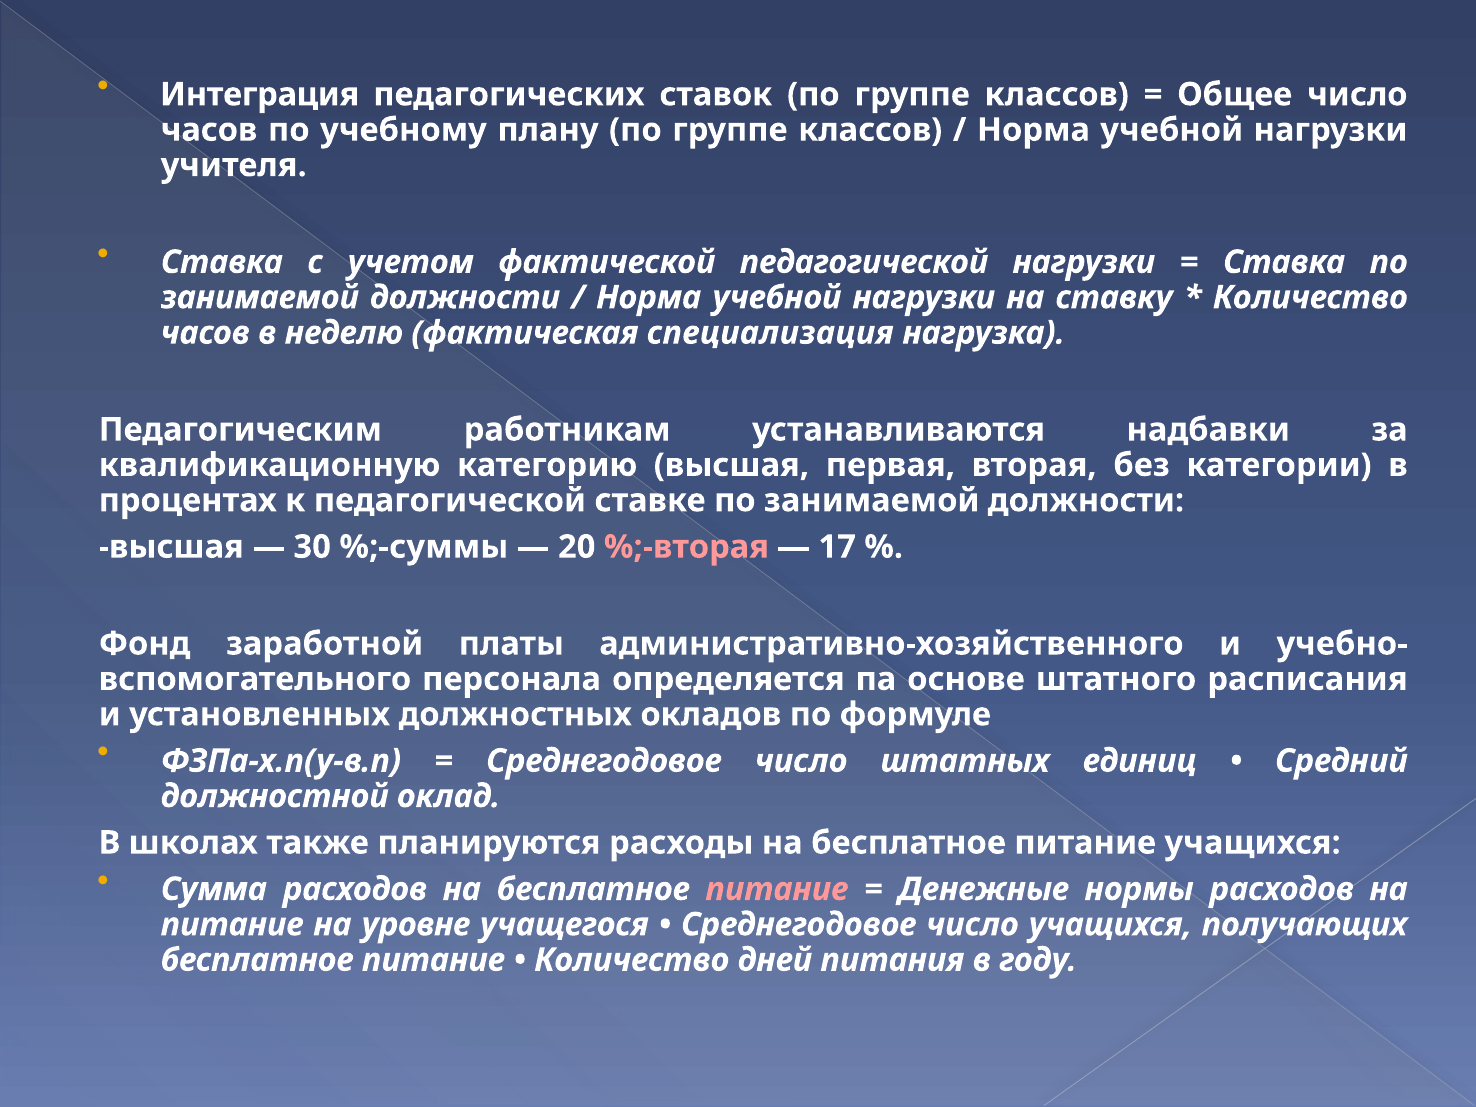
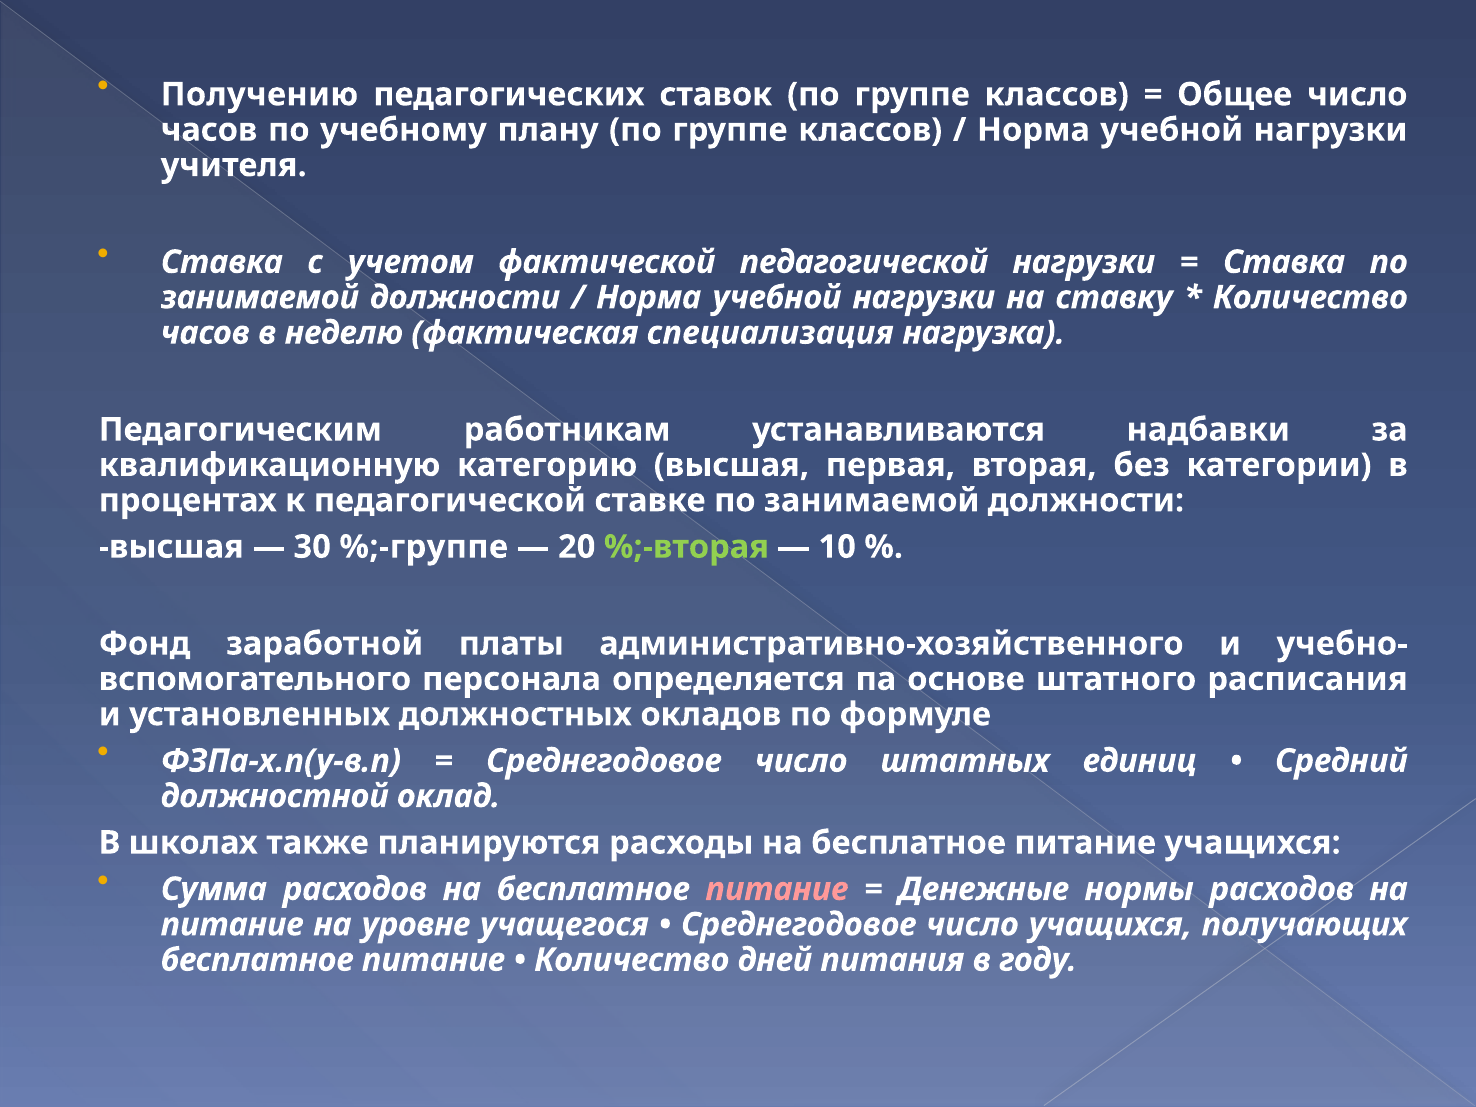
Интеграция: Интеграция -> Получению
%;-суммы: %;-суммы -> %;-группе
%;-вторая colour: pink -> light green
17: 17 -> 10
